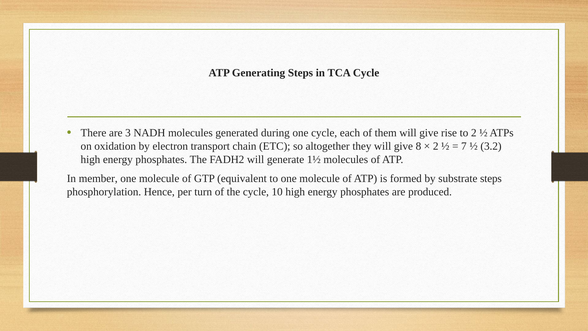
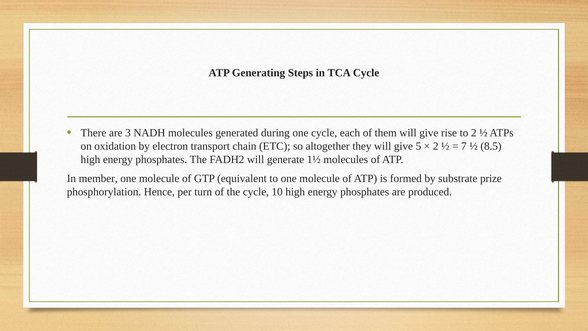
8: 8 -> 5
3.2: 3.2 -> 8.5
substrate steps: steps -> prize
